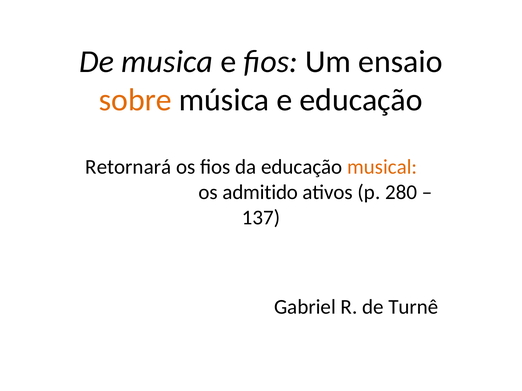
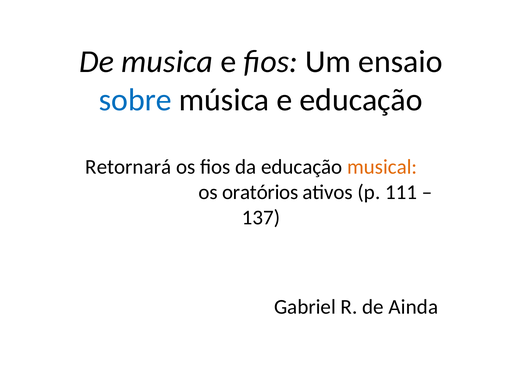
sobre colour: orange -> blue
admitido: admitido -> oratórios
280: 280 -> 111
Turnê: Turnê -> Ainda
